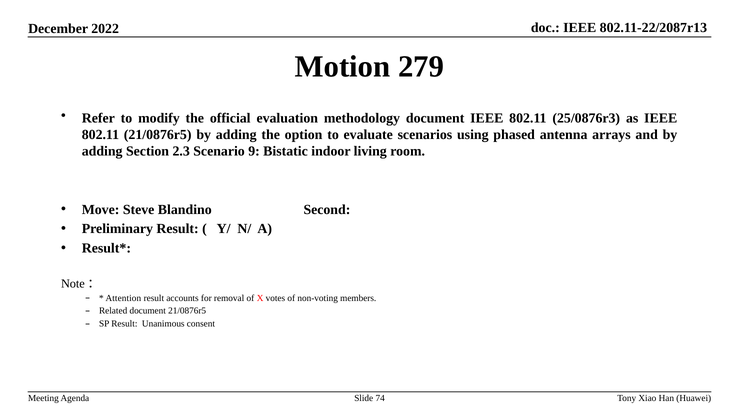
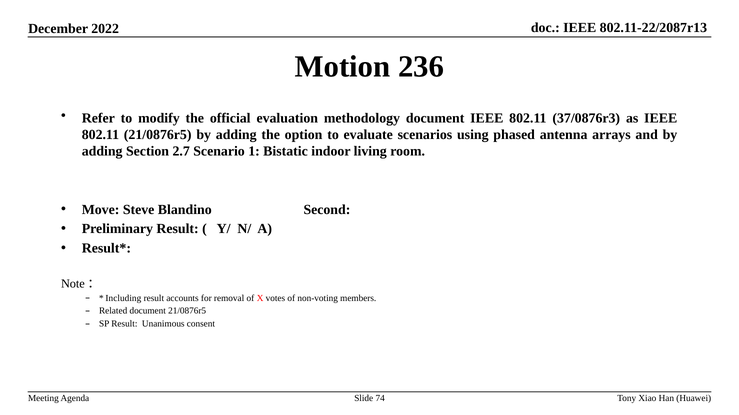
279: 279 -> 236
25/0876r3: 25/0876r3 -> 37/0876r3
2.3: 2.3 -> 2.7
9: 9 -> 1
Attention: Attention -> Including
